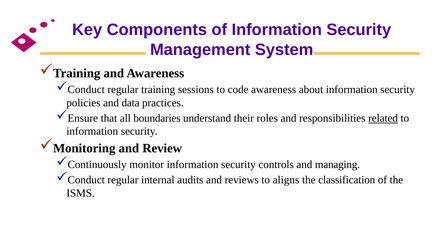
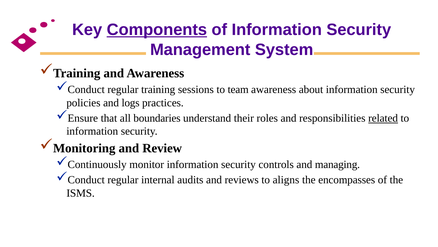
Components underline: none -> present
code: code -> team
data: data -> logs
classification: classification -> encompasses
